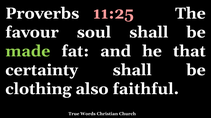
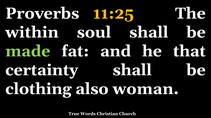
11:25 colour: pink -> yellow
favour: favour -> within
faithful: faithful -> woman
